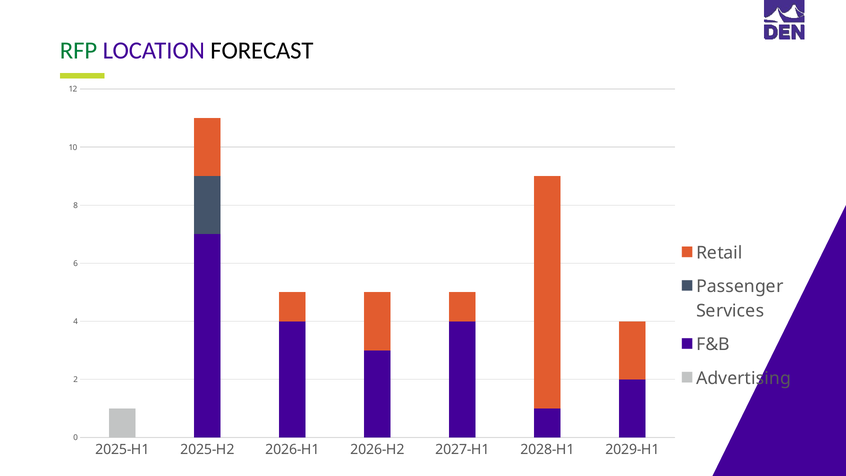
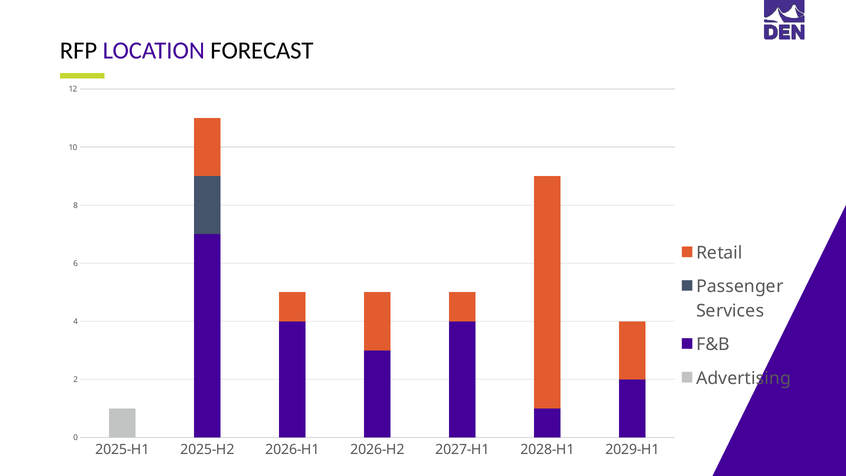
RFP colour: green -> black
